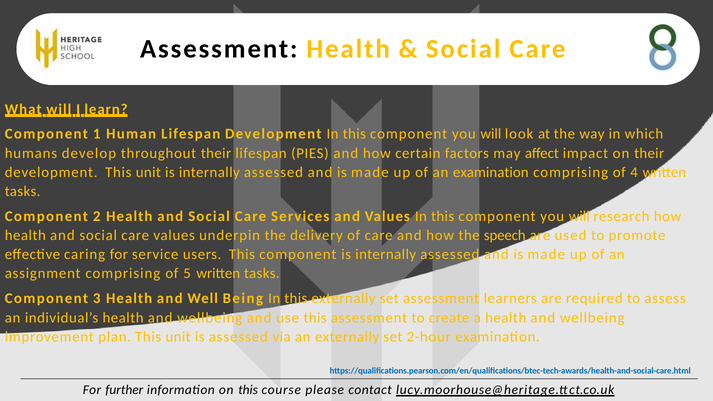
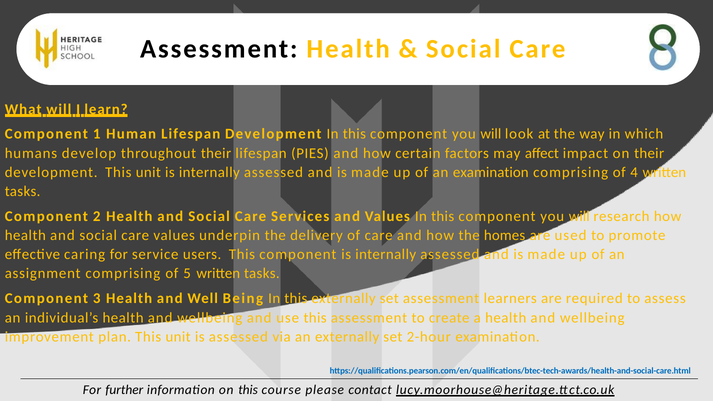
speech: speech -> homes
